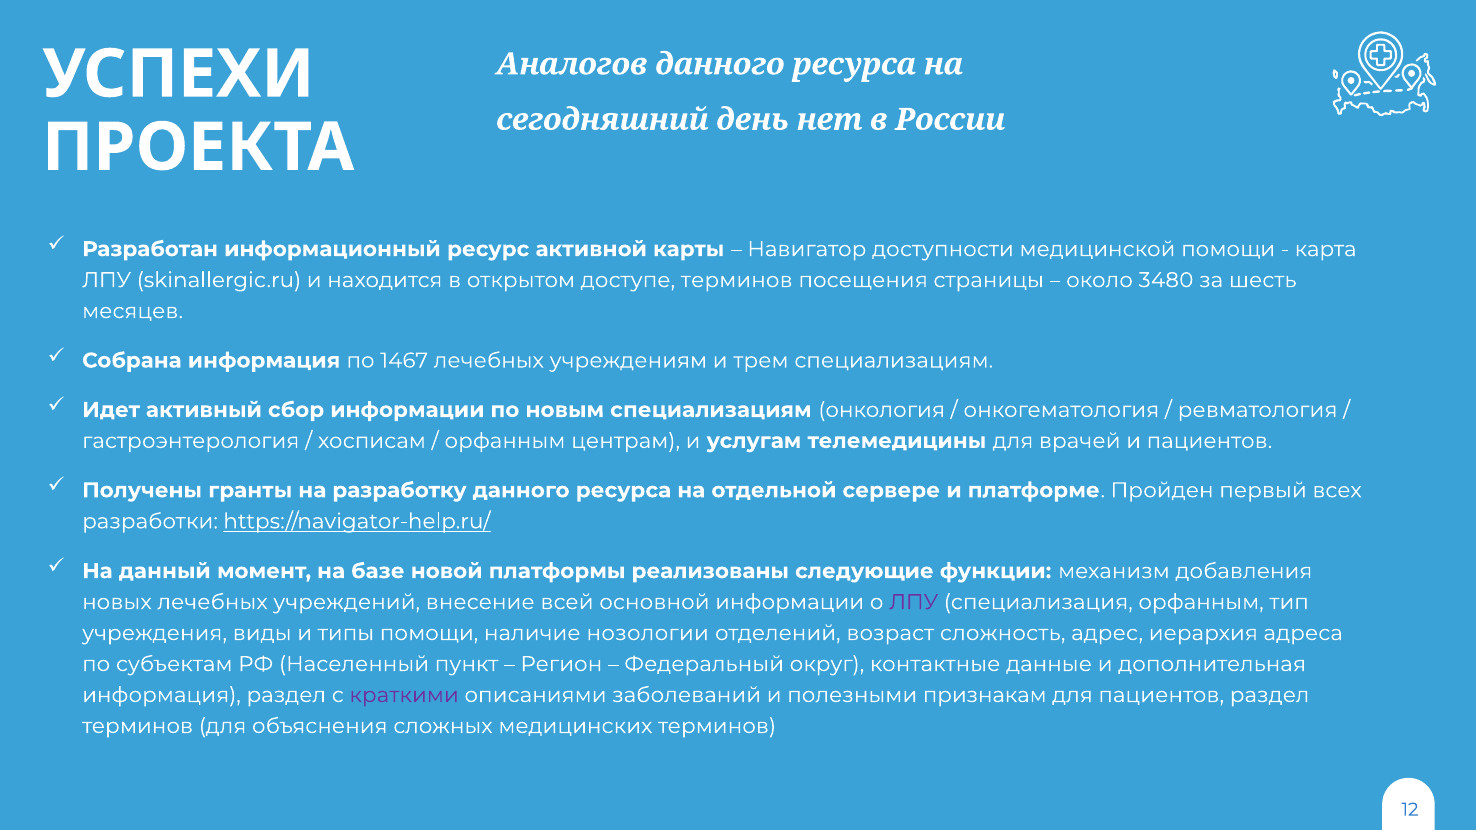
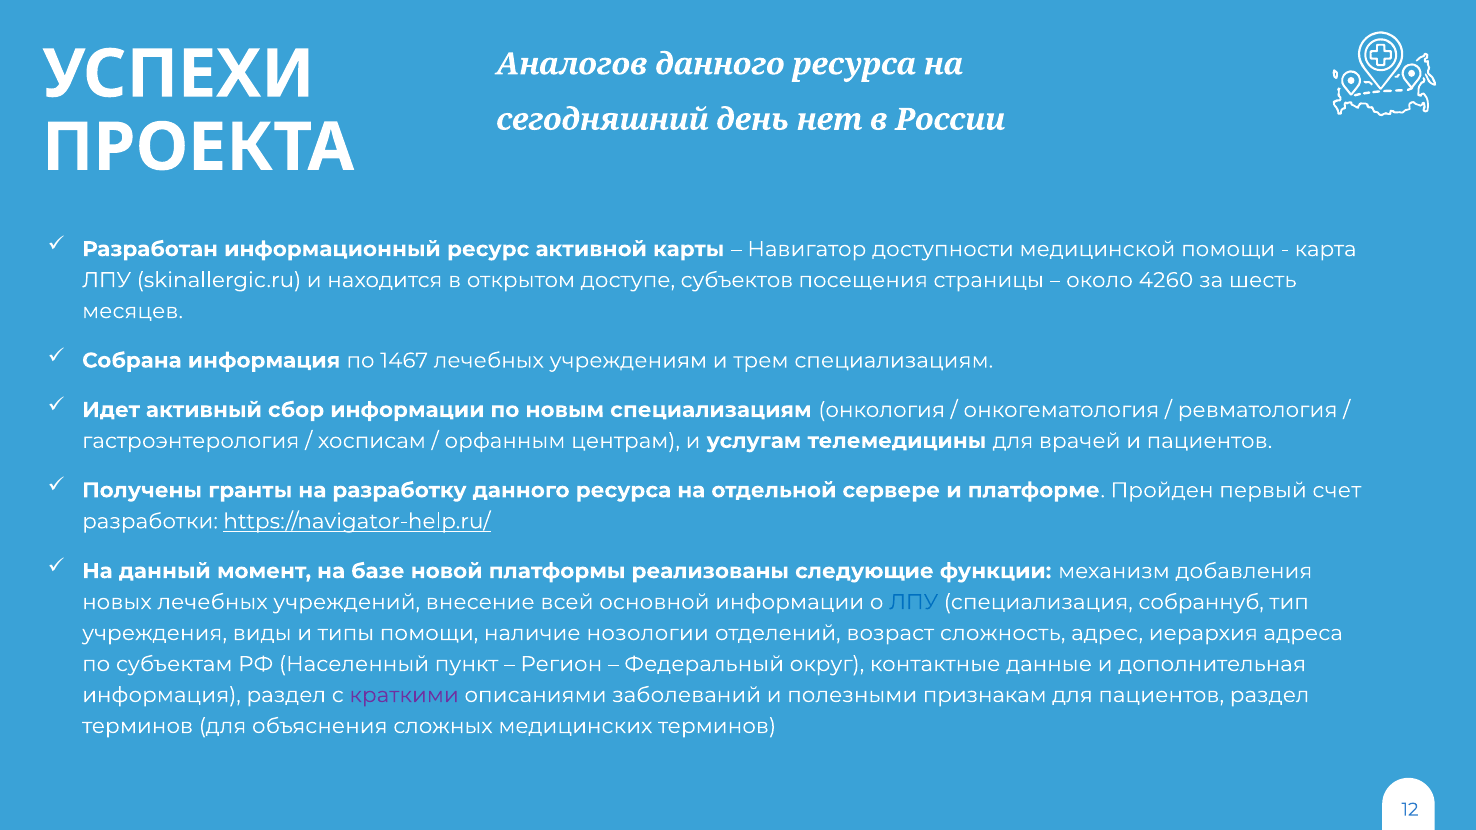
доступе терминов: терминов -> субъектов
3480: 3480 -> 4260
всех: всех -> счет
ЛПУ at (914, 602) colour: purple -> blue
специализация орфанным: орфанным -> собраннуб
